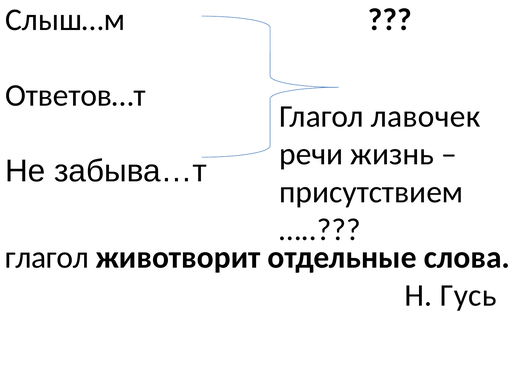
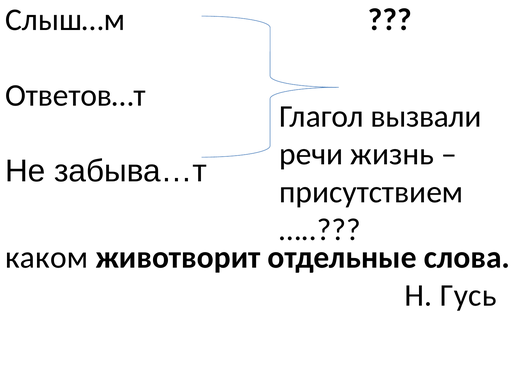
лавочек: лавочек -> вызвали
глагол at (47, 257): глагол -> каком
